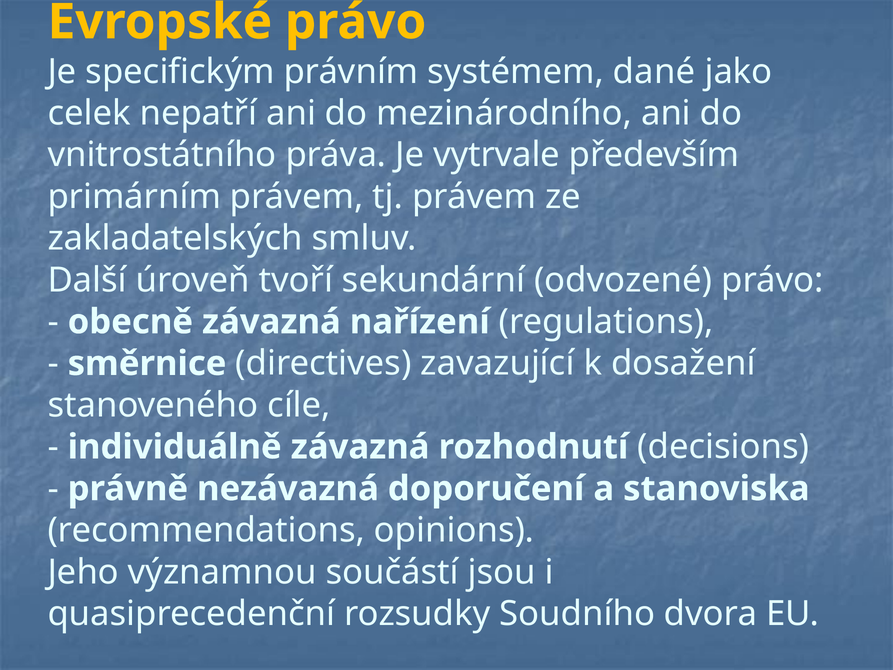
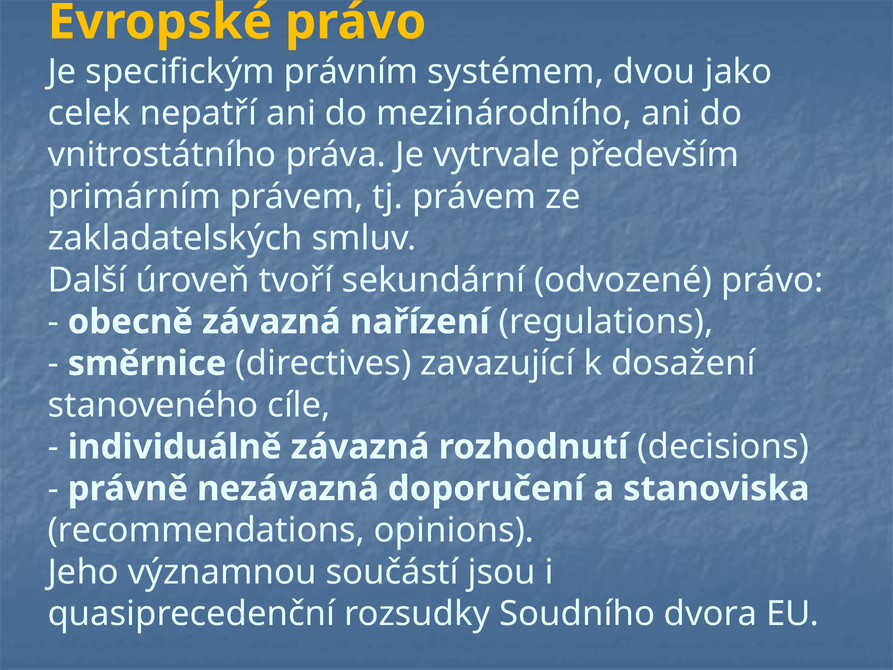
dané: dané -> dvou
